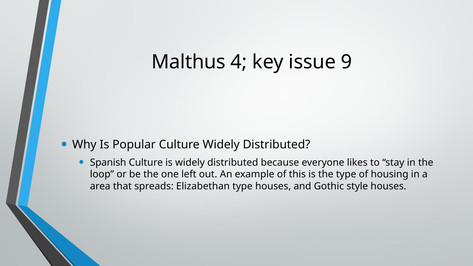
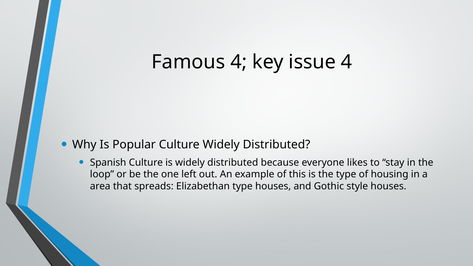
Malthus: Malthus -> Famous
issue 9: 9 -> 4
